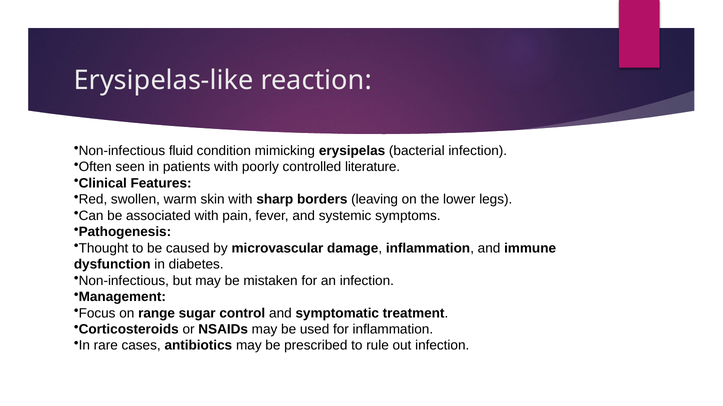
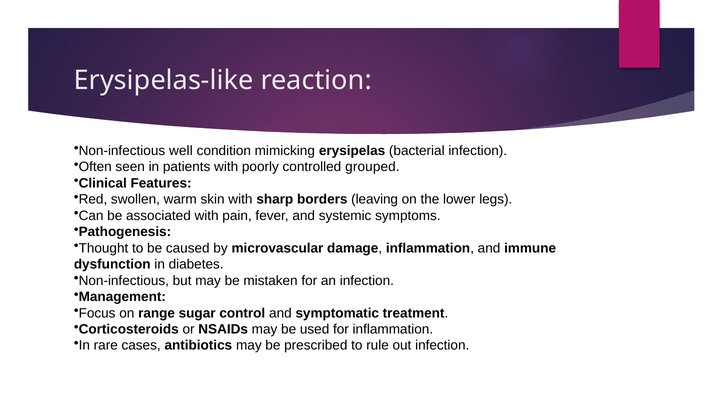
fluid: fluid -> well
literature: literature -> grouped
